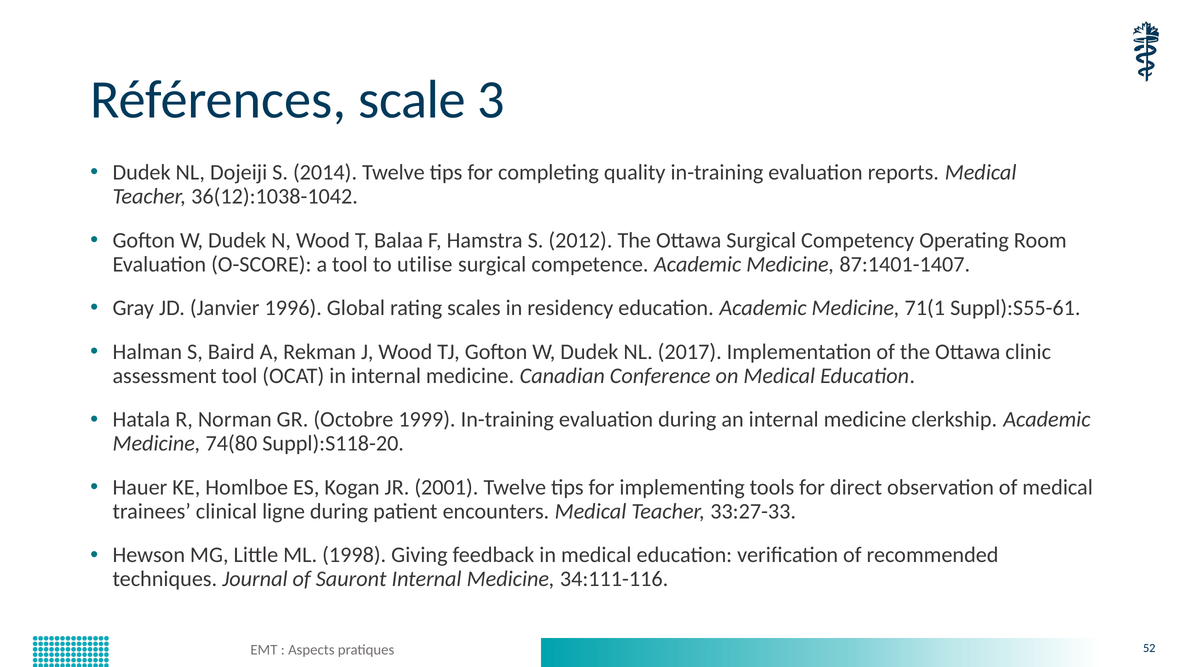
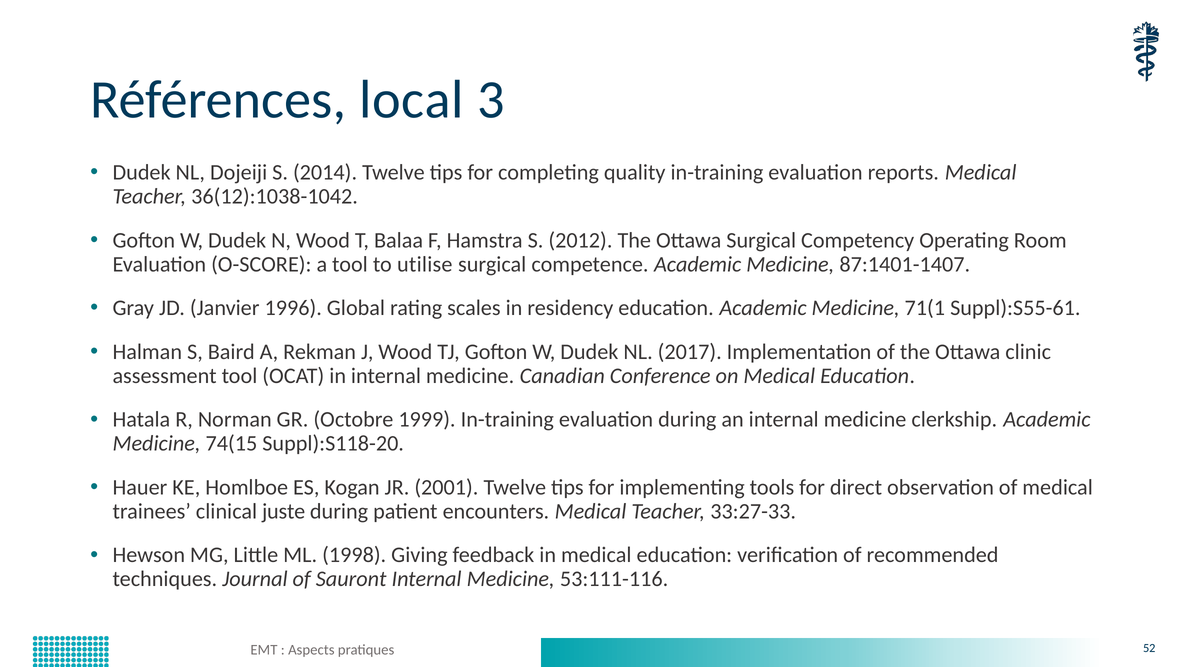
scale: scale -> local
74(80: 74(80 -> 74(15
ligne: ligne -> juste
34:111-116: 34:111-116 -> 53:111-116
